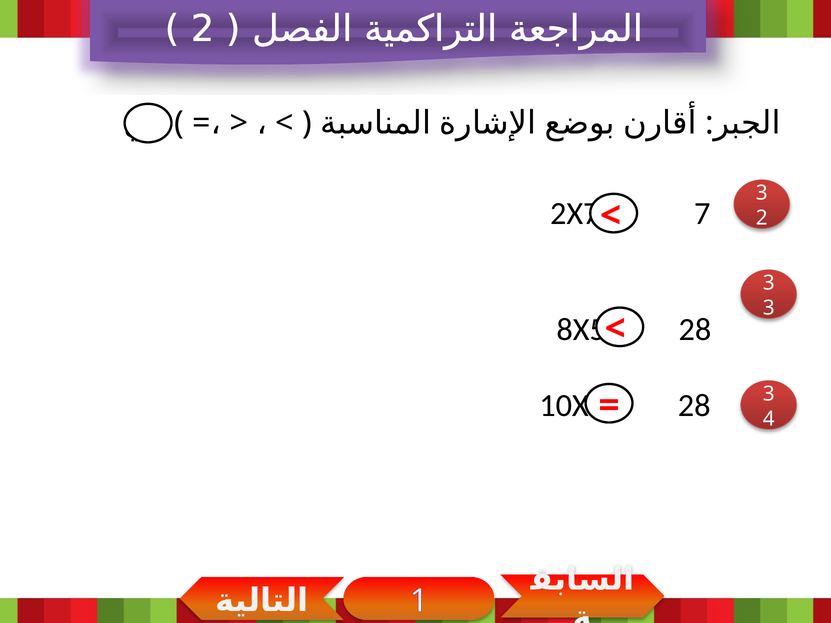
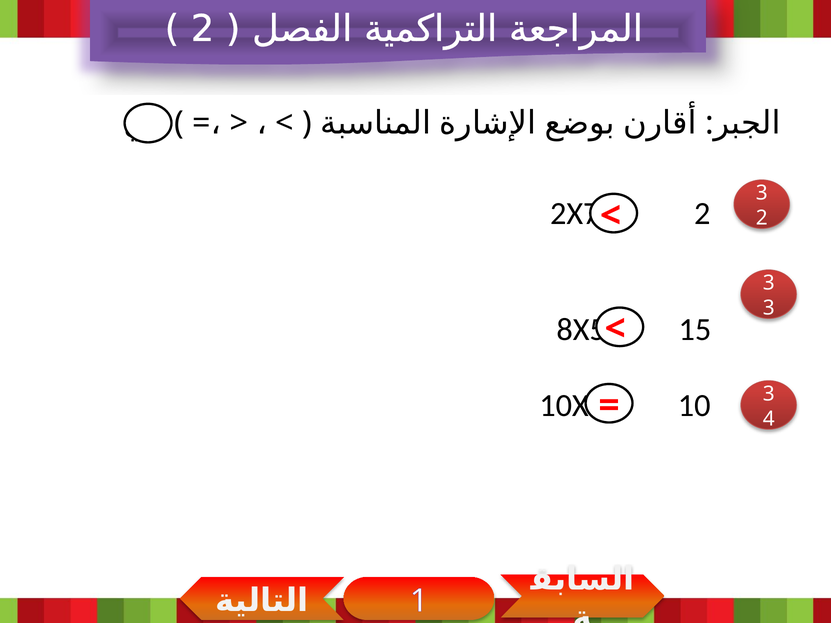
7 at (702, 213): 7 -> 2
28 at (695, 330): 28 -> 15
28 at (694, 406): 28 -> 10
